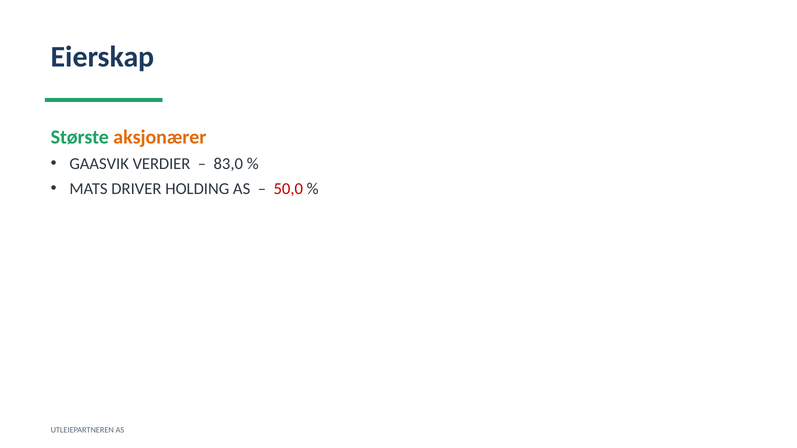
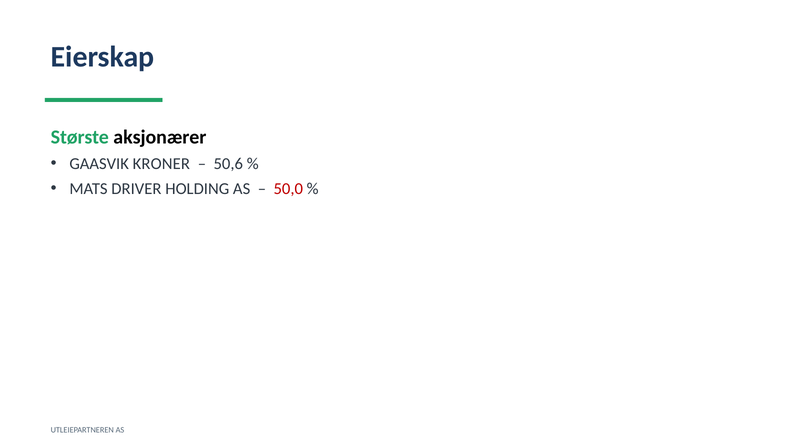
aksjonærer colour: orange -> black
VERDIER: VERDIER -> KRONER
83,0: 83,0 -> 50,6
